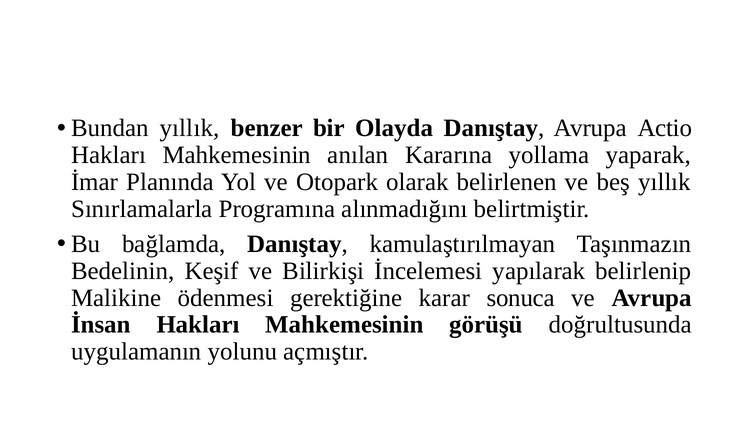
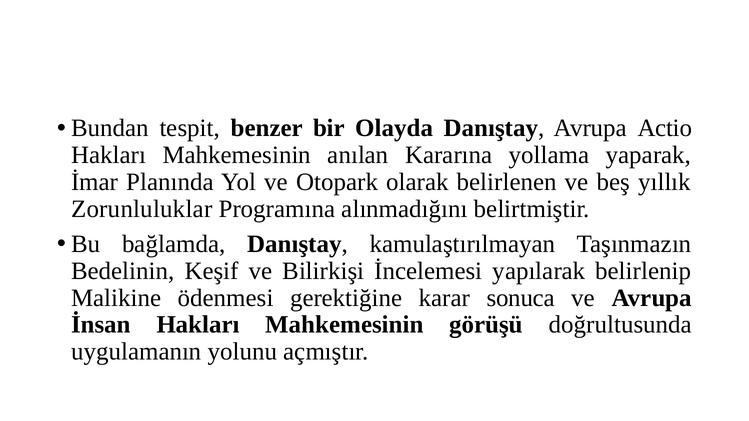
Bundan yıllık: yıllık -> tespit
Sınırlamalarla: Sınırlamalarla -> Zorunluluklar
